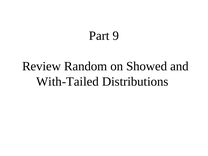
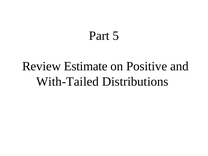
9: 9 -> 5
Random: Random -> Estimate
Showed: Showed -> Positive
